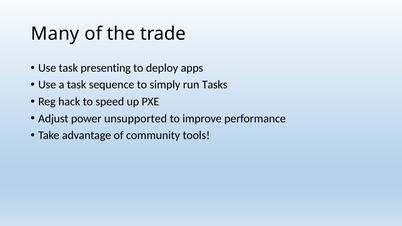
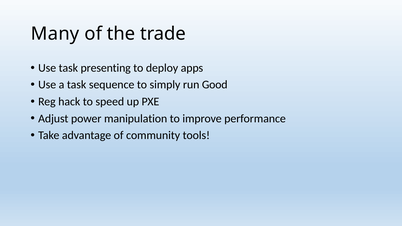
Tasks: Tasks -> Good
unsupported: unsupported -> manipulation
